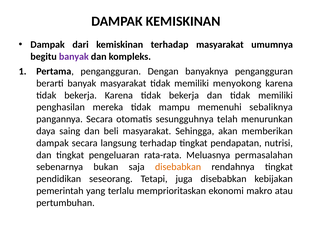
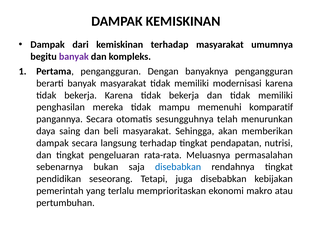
menyokong: menyokong -> modernisasi
sebaliknya: sebaliknya -> komparatif
disebabkan at (178, 167) colour: orange -> blue
